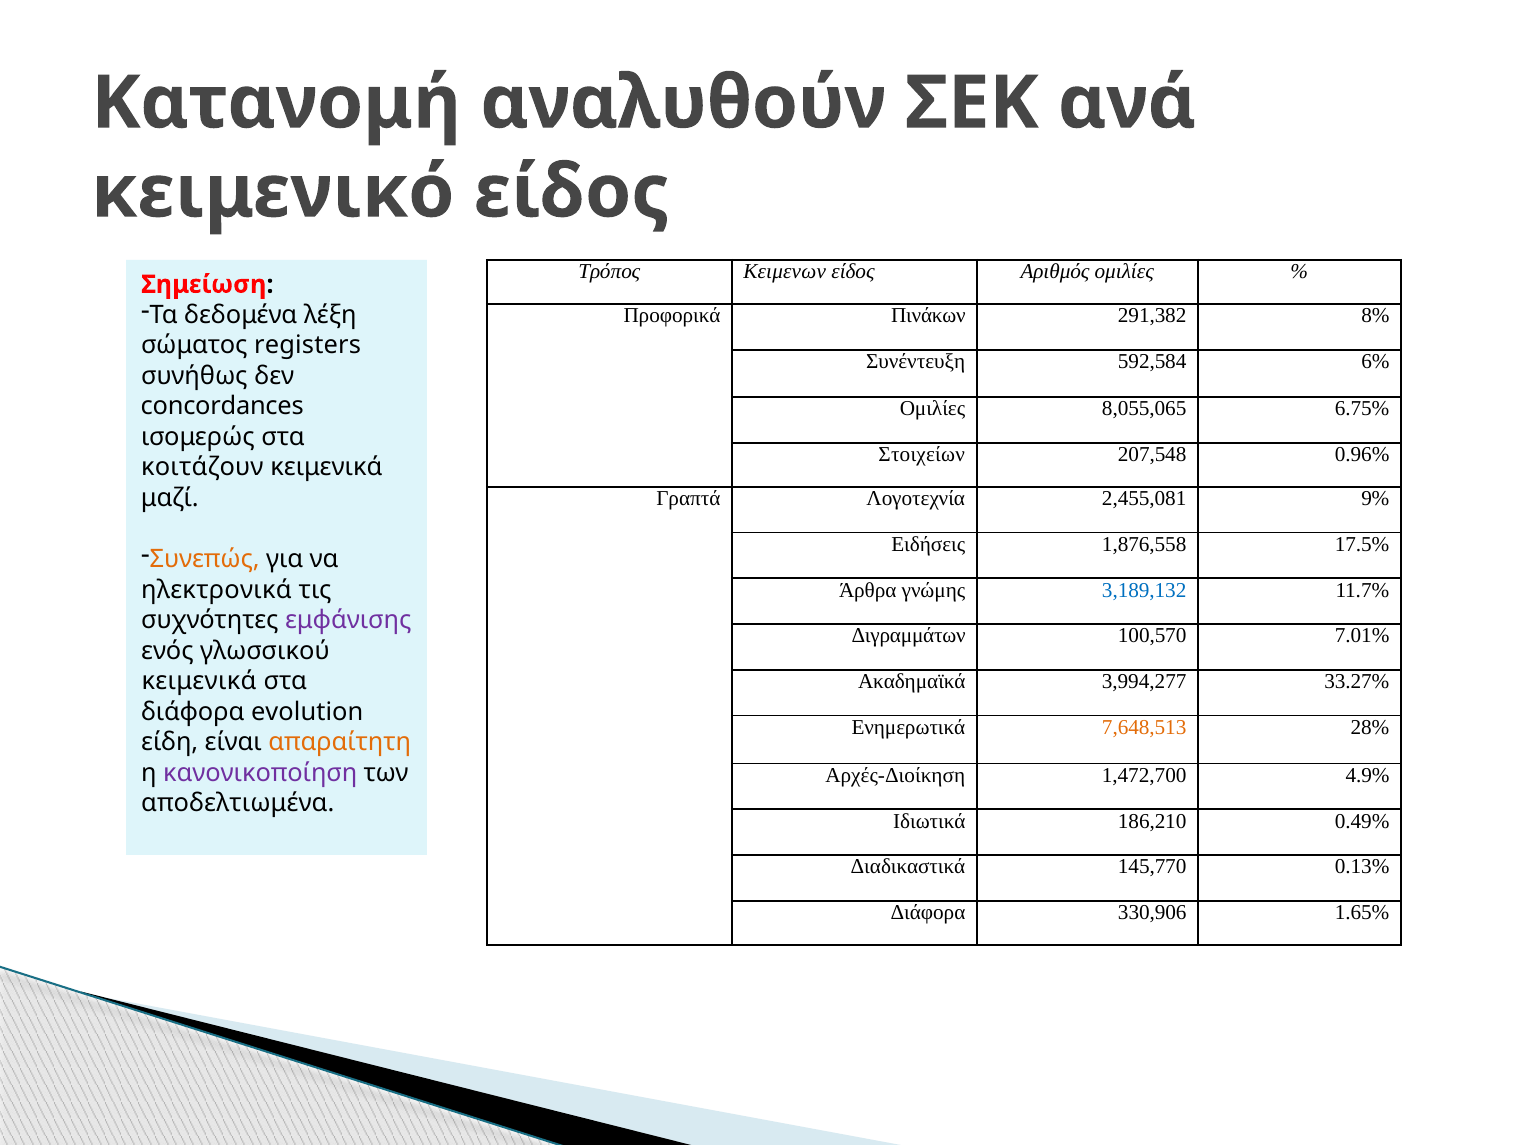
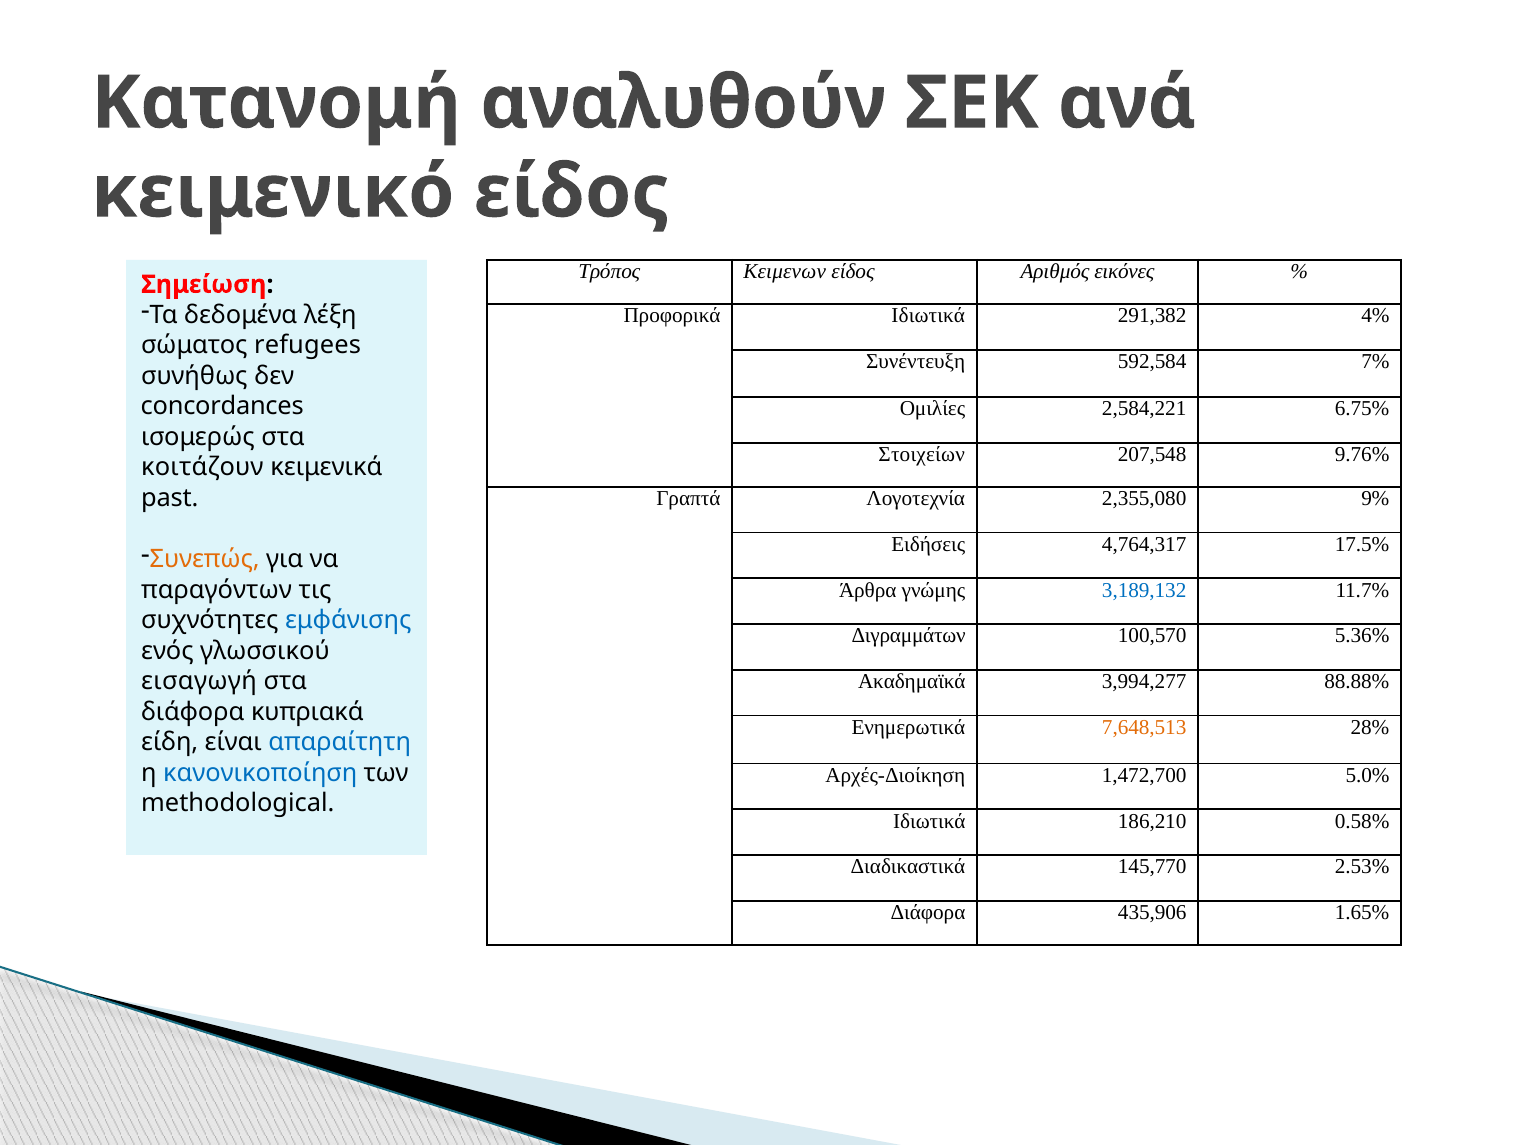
Αριθμός ομιλίες: ομιλίες -> εικόνες
Προφορικά Πινάκων: Πινάκων -> Ιδιωτικά
8%: 8% -> 4%
registers: registers -> refugees
6%: 6% -> 7%
8,055,065: 8,055,065 -> 2,584,221
0.96%: 0.96% -> 9.76%
2,455,081: 2,455,081 -> 2,355,080
μαζί: μαζί -> past
1,876,558: 1,876,558 -> 4,764,317
ηλεκτρονικά: ηλεκτρονικά -> παραγόντων
εμφάνισης colour: purple -> blue
7.01%: 7.01% -> 5.36%
33.27%: 33.27% -> 88.88%
κειμενικά at (199, 681): κειμενικά -> εισαγωγή
evolution: evolution -> κυπριακά
απαραίτητη colour: orange -> blue
4.9%: 4.9% -> 5.0%
κανονικοποίηση colour: purple -> blue
αποδελτιωμένα: αποδελτιωμένα -> methodological
0.49%: 0.49% -> 0.58%
0.13%: 0.13% -> 2.53%
330,906: 330,906 -> 435,906
